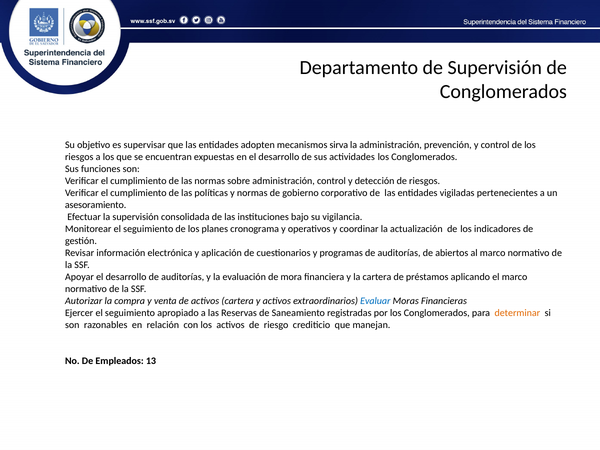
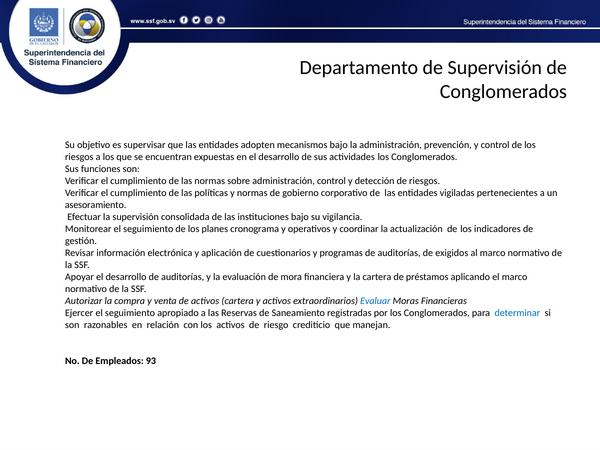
mecanismos sirva: sirva -> bajo
abiertos: abiertos -> exigidos
determinar colour: orange -> blue
13: 13 -> 93
